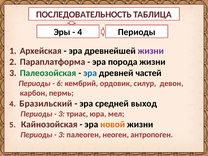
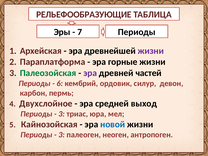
ПОСЛЕДОВАТЕЛЬНОСТЬ: ПОСЛЕДОВАТЕЛЬНОСТЬ -> РЕЛЬЕФООБРАЗУЮЩИЕ
4 at (80, 32): 4 -> 7
порода: порода -> горные
эра at (90, 73) colour: blue -> purple
Бразильский: Бразильский -> Двухслойное
новой colour: orange -> blue
